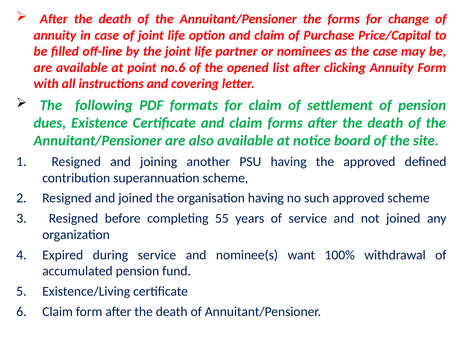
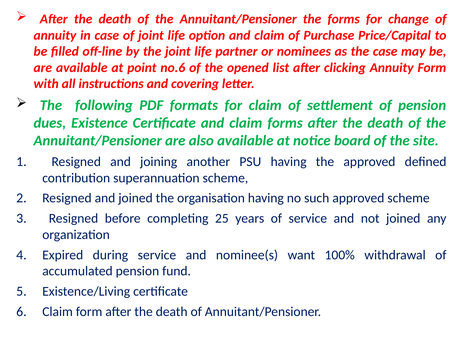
55: 55 -> 25
